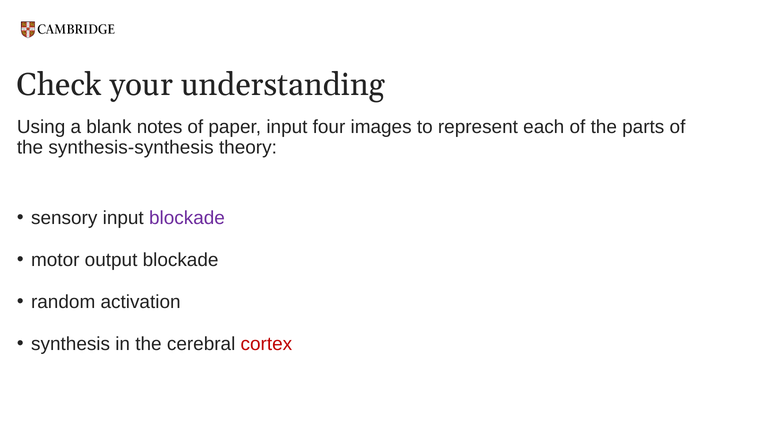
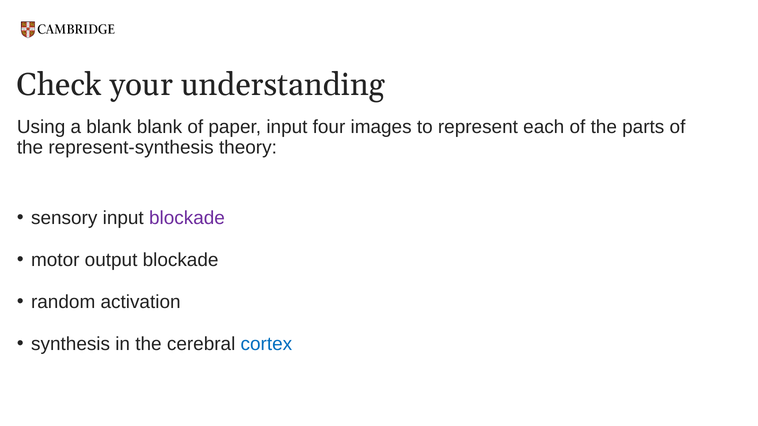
blank notes: notes -> blank
synthesis-synthesis: synthesis-synthesis -> represent-synthesis
cortex colour: red -> blue
